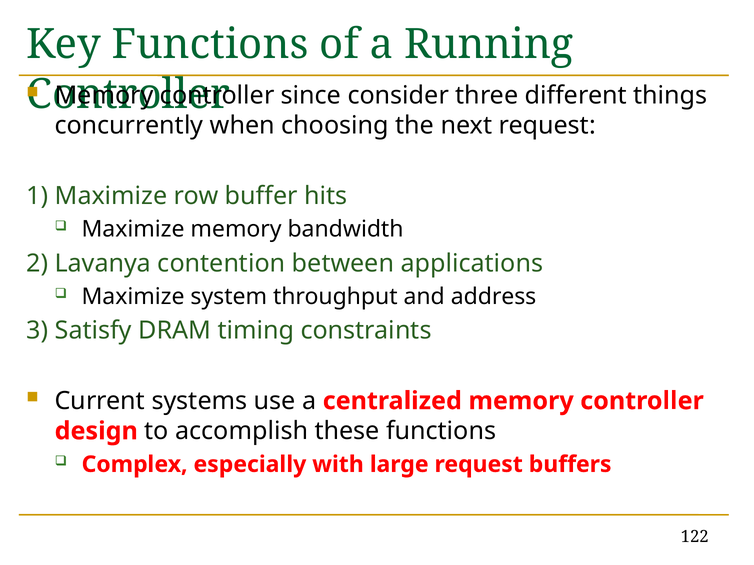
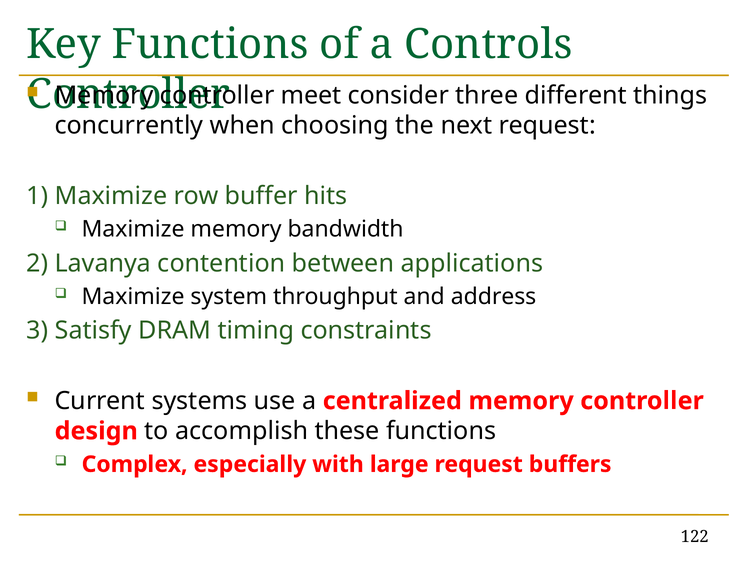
Running: Running -> Controls
since: since -> meet
